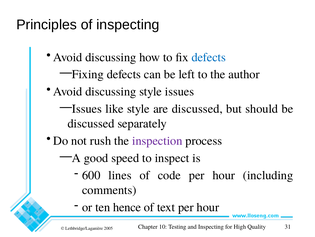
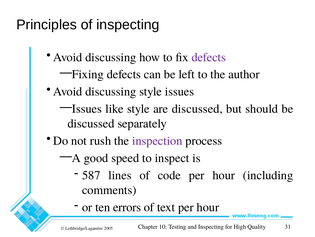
defects at (209, 57) colour: blue -> purple
600: 600 -> 587
hence: hence -> errors
